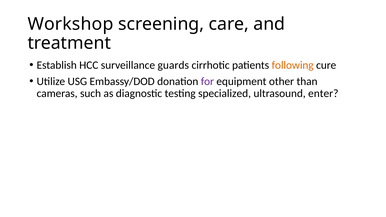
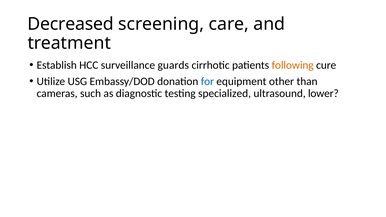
Workshop: Workshop -> Decreased
for colour: purple -> blue
enter: enter -> lower
